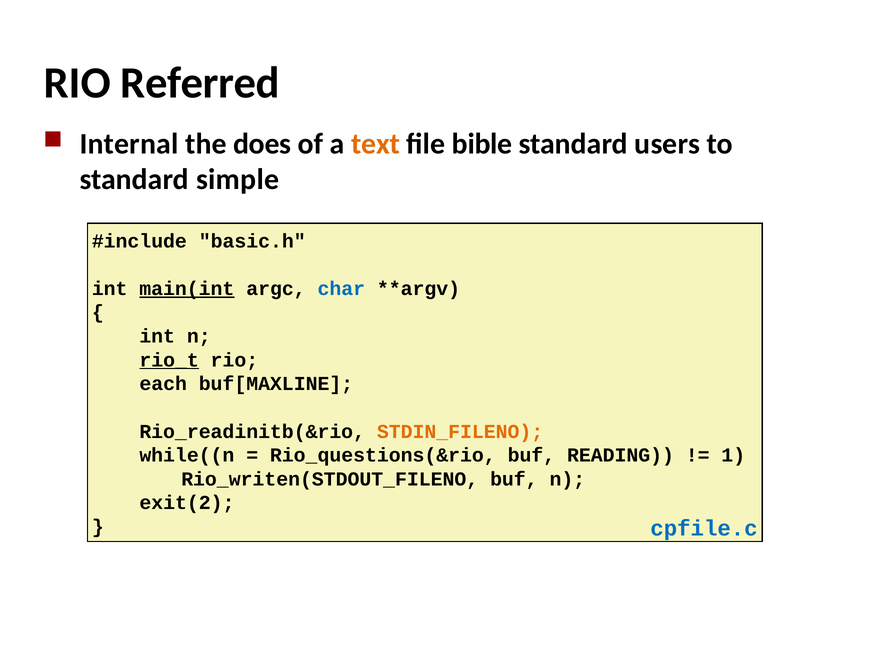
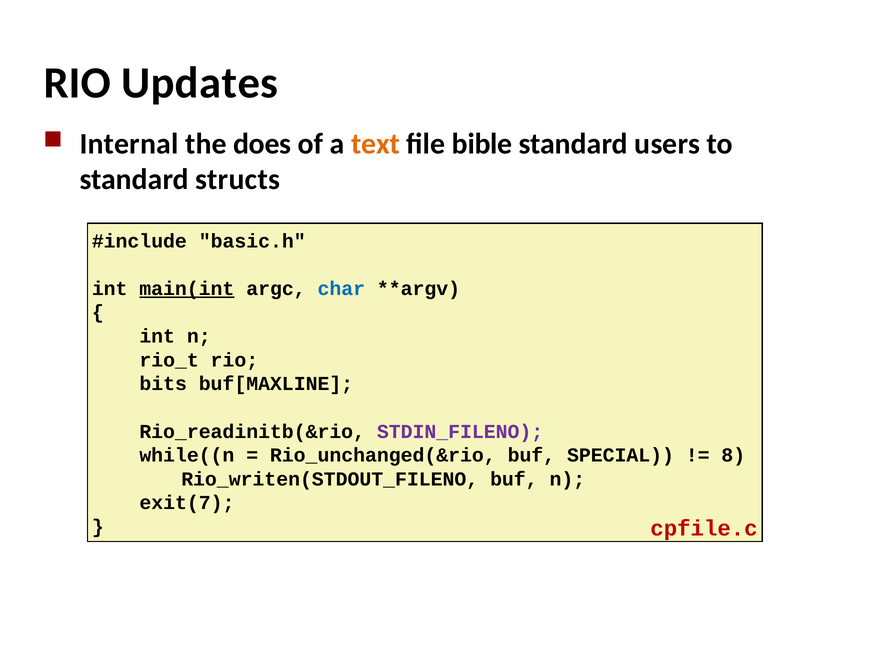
Referred: Referred -> Updates
simple: simple -> structs
rio_t underline: present -> none
each: each -> bits
STDIN_FILENO colour: orange -> purple
Rio_questions(&rio: Rio_questions(&rio -> Rio_unchanged(&rio
READING: READING -> SPECIAL
1: 1 -> 8
exit(2: exit(2 -> exit(7
cpfile.c colour: blue -> red
